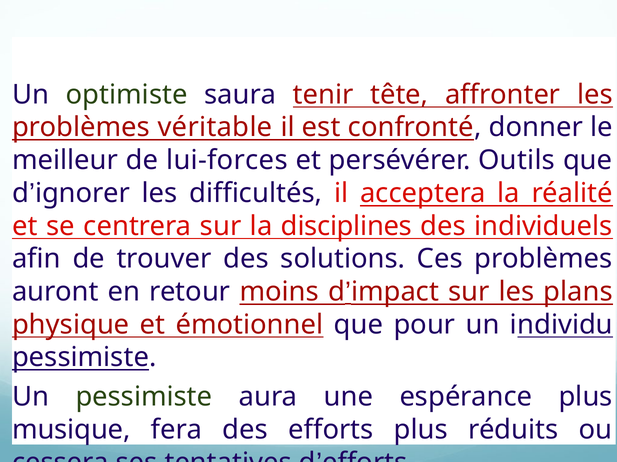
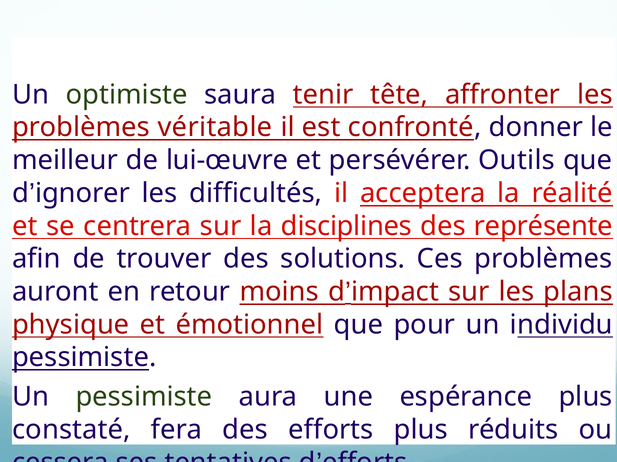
lui-forces: lui-forces -> lui-œuvre
individuels: individuels -> représente
musique: musique -> constaté
